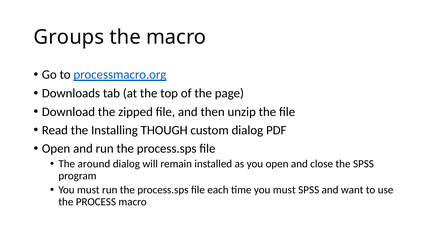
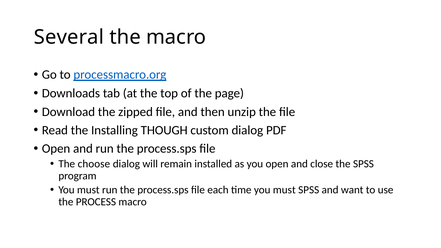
Groups: Groups -> Several
around: around -> choose
